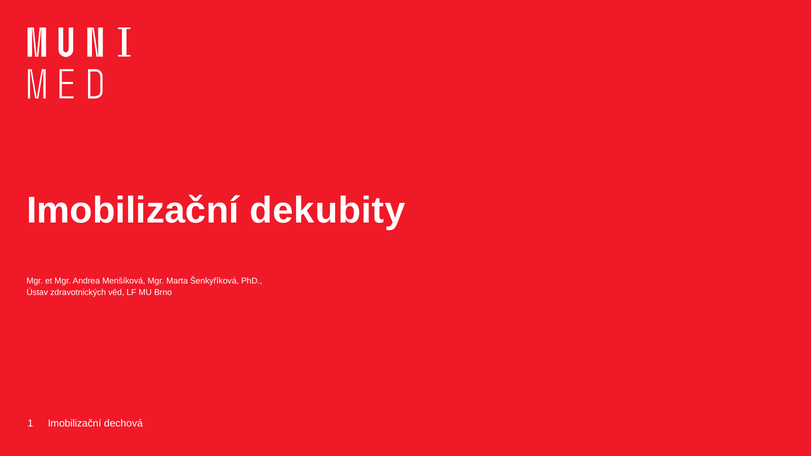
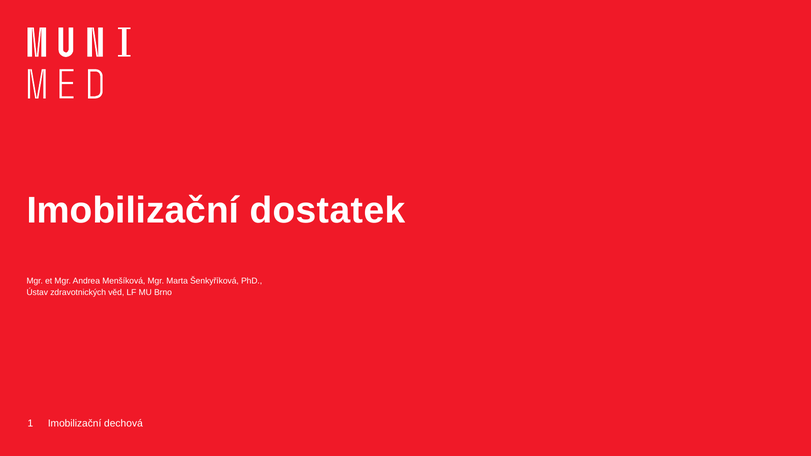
dekubity: dekubity -> dostatek
